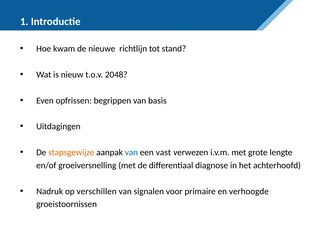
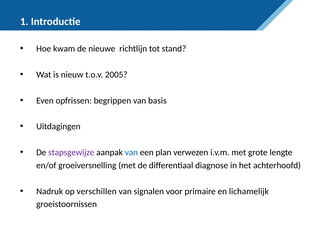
2048: 2048 -> 2005
stapsgewijze colour: orange -> purple
vast: vast -> plan
verhoogde: verhoogde -> lichamelijk
